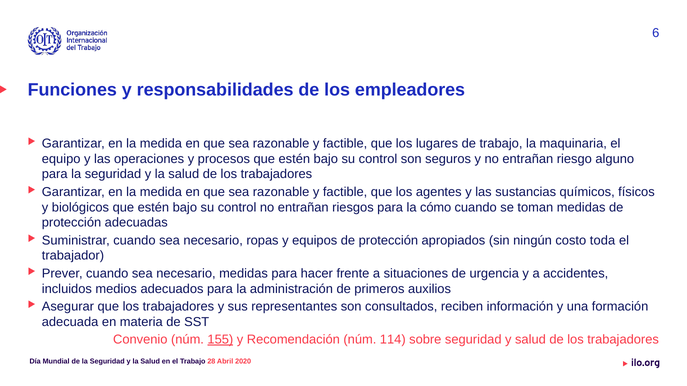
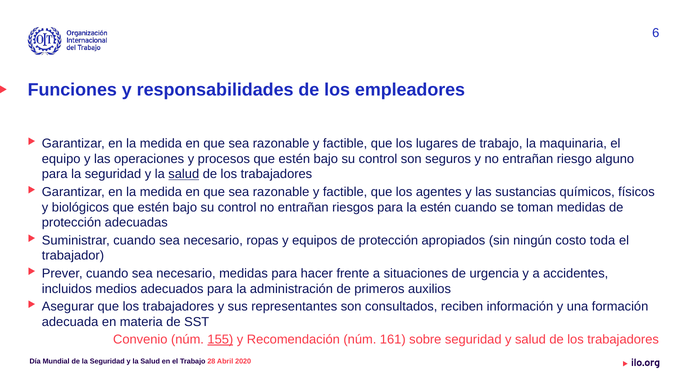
salud at (184, 174) underline: none -> present
la cómo: cómo -> estén
114: 114 -> 161
